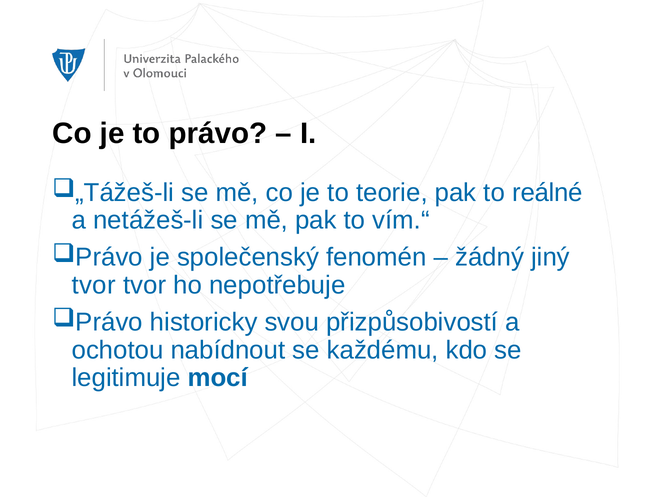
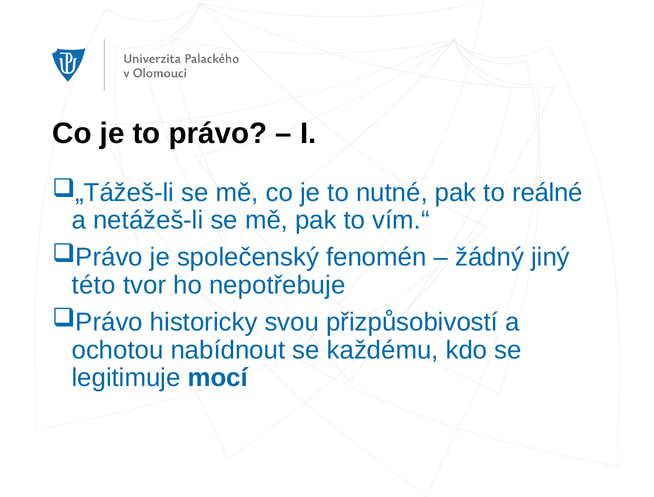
teorie: teorie -> nutné
tvor at (94, 285): tvor -> této
